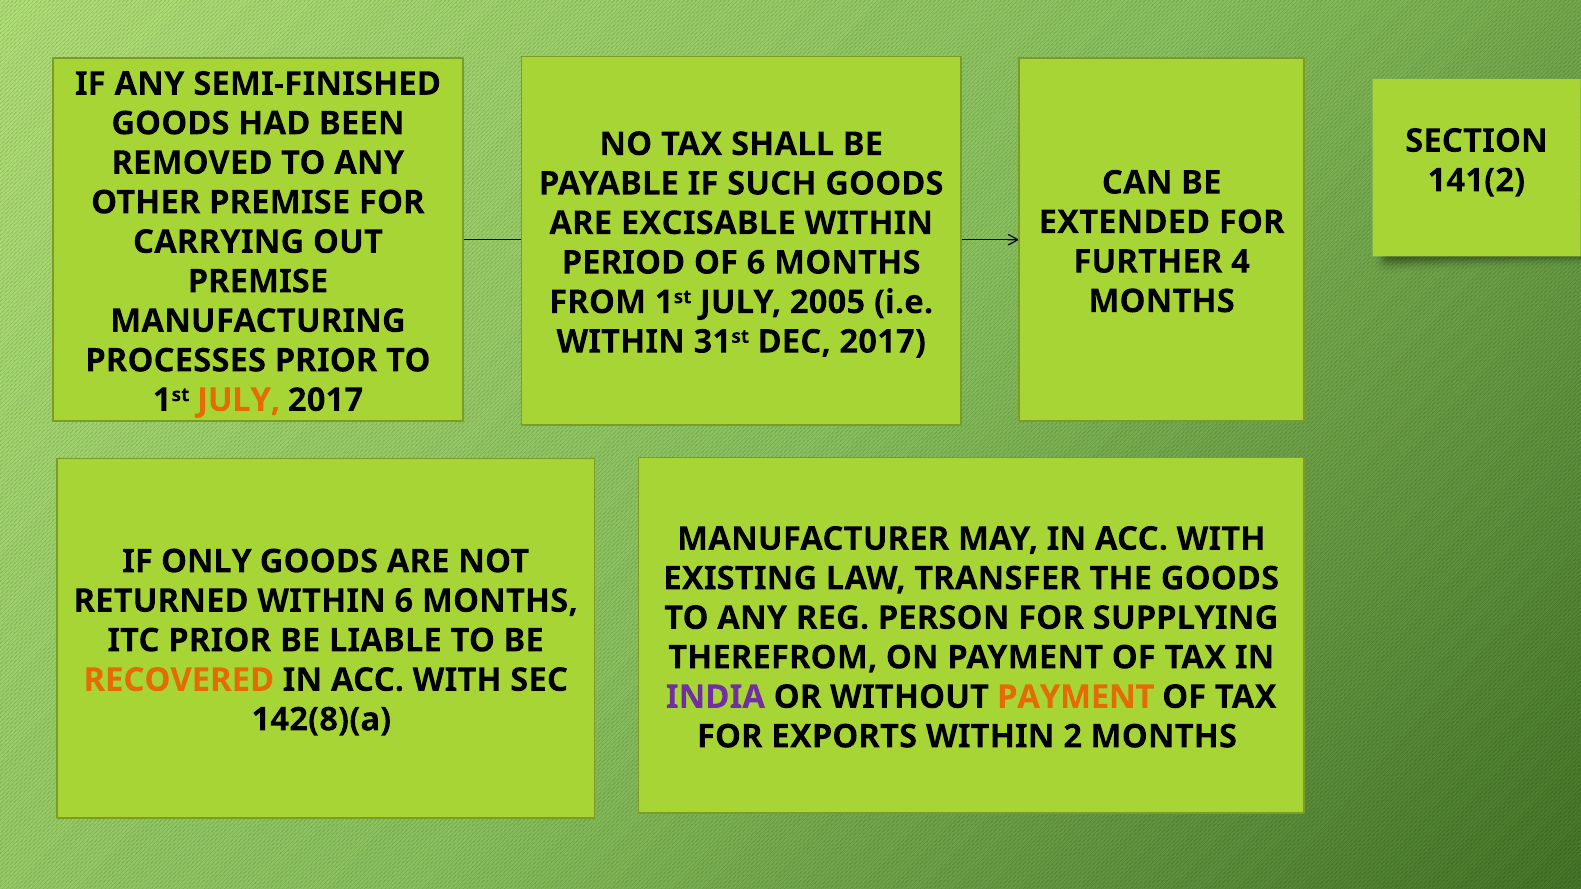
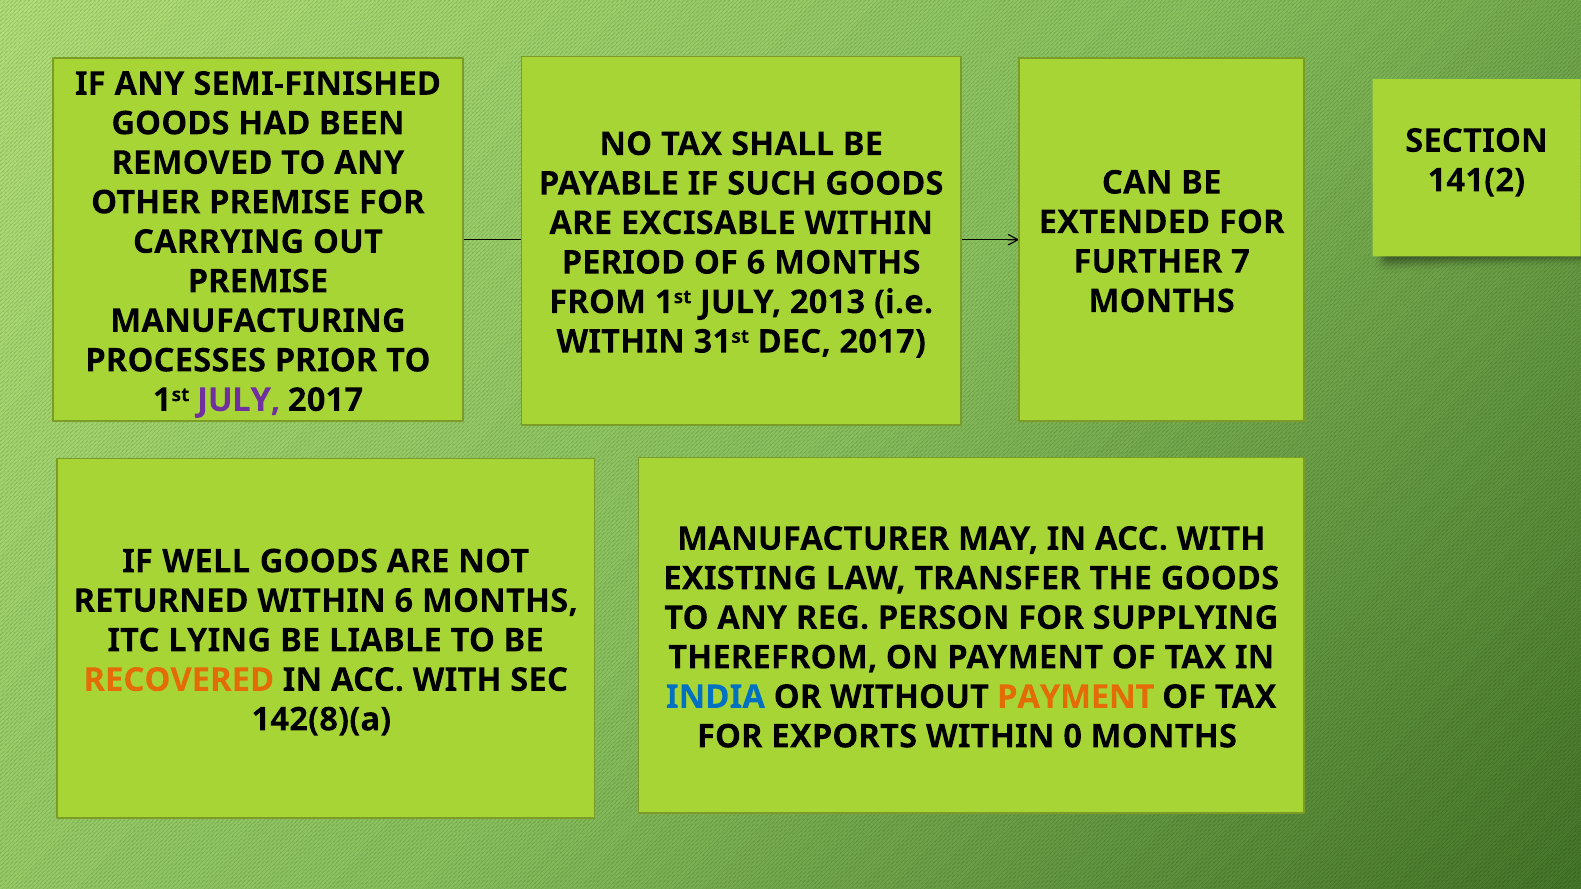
4: 4 -> 7
2005: 2005 -> 2013
JULY at (239, 400) colour: orange -> purple
ONLY: ONLY -> WELL
ITC PRIOR: PRIOR -> LYING
INDIA colour: purple -> blue
2: 2 -> 0
